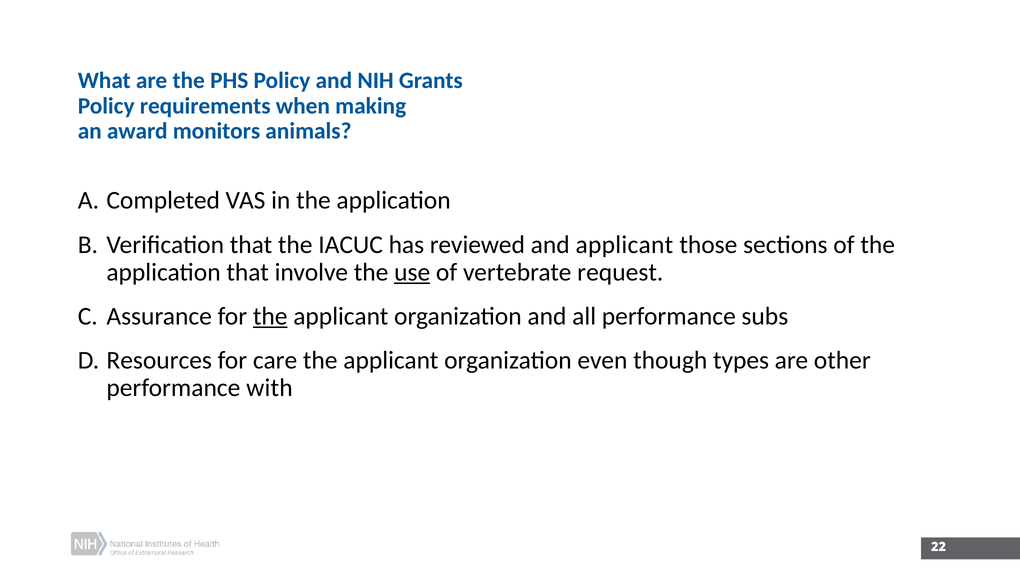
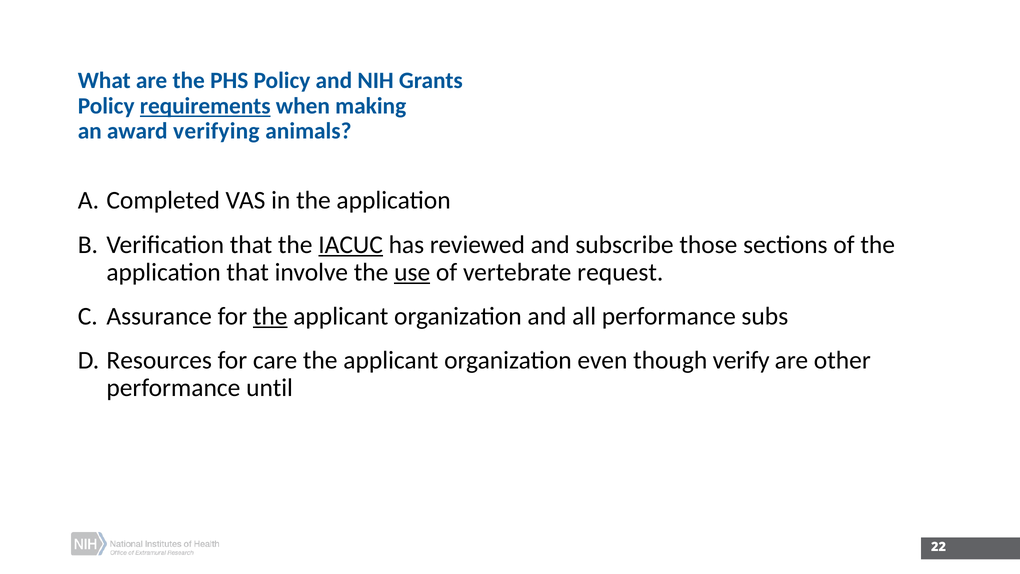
requirements underline: none -> present
monitors: monitors -> verifying
IACUC underline: none -> present
and applicant: applicant -> subscribe
types: types -> verify
with: with -> until
